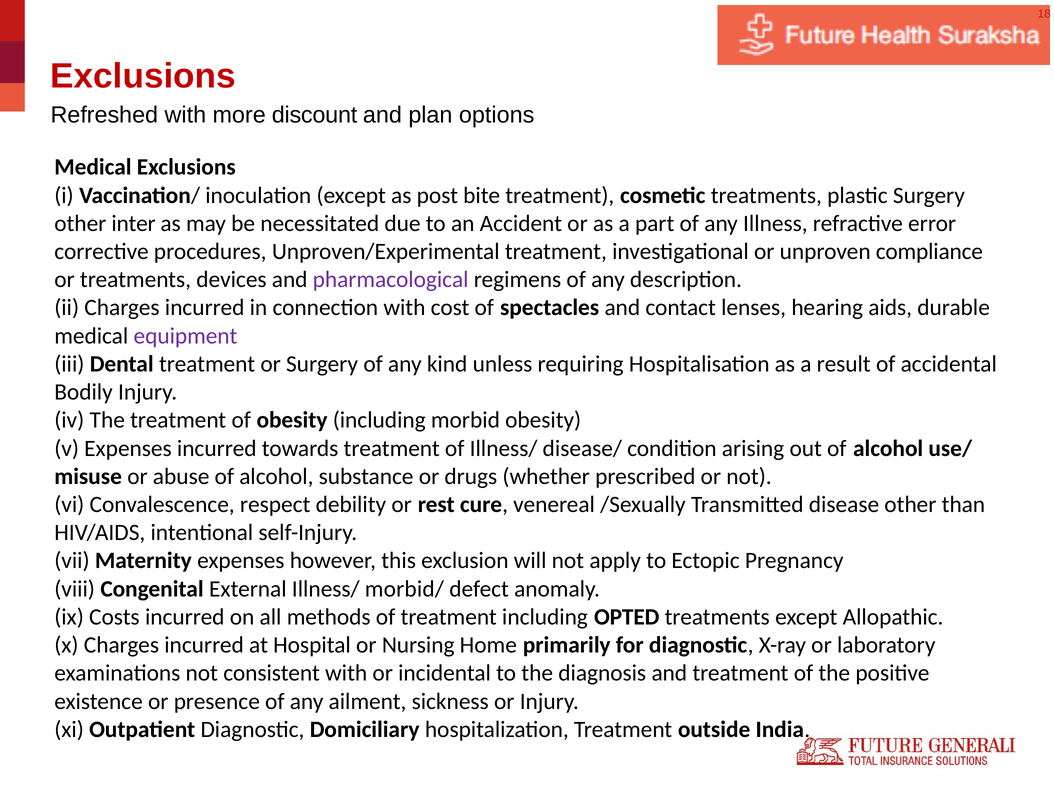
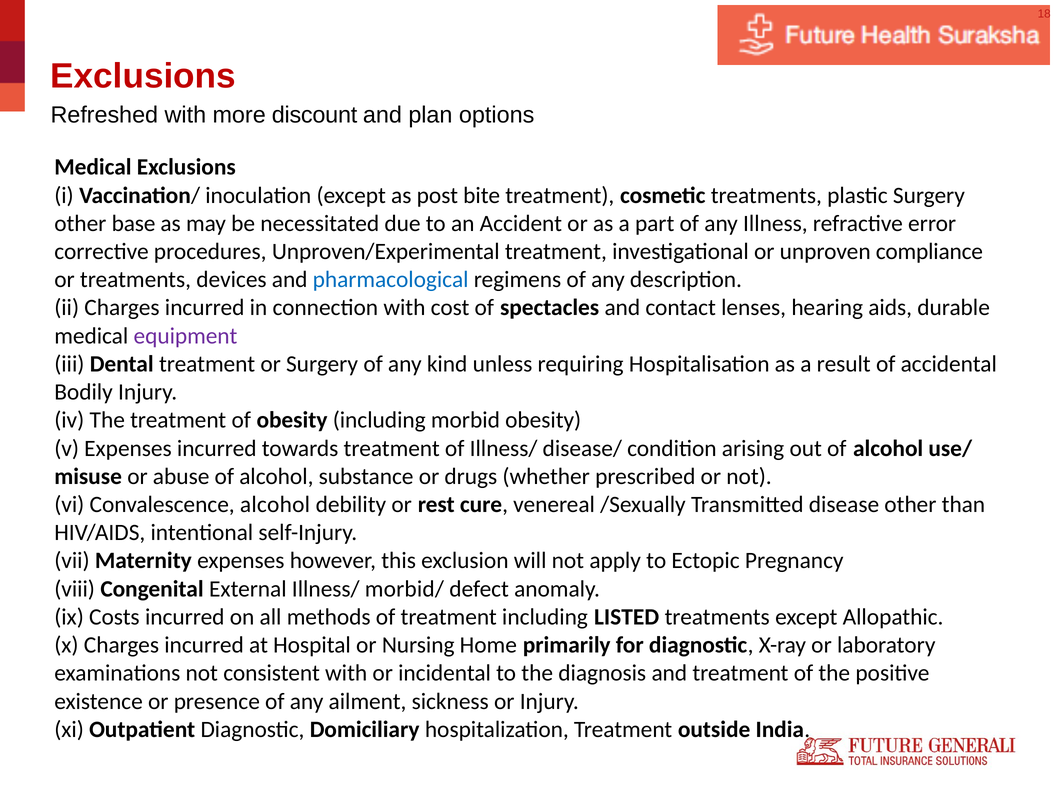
inter: inter -> base
pharmacological colour: purple -> blue
Convalescence respect: respect -> alcohol
OPTED: OPTED -> LISTED
